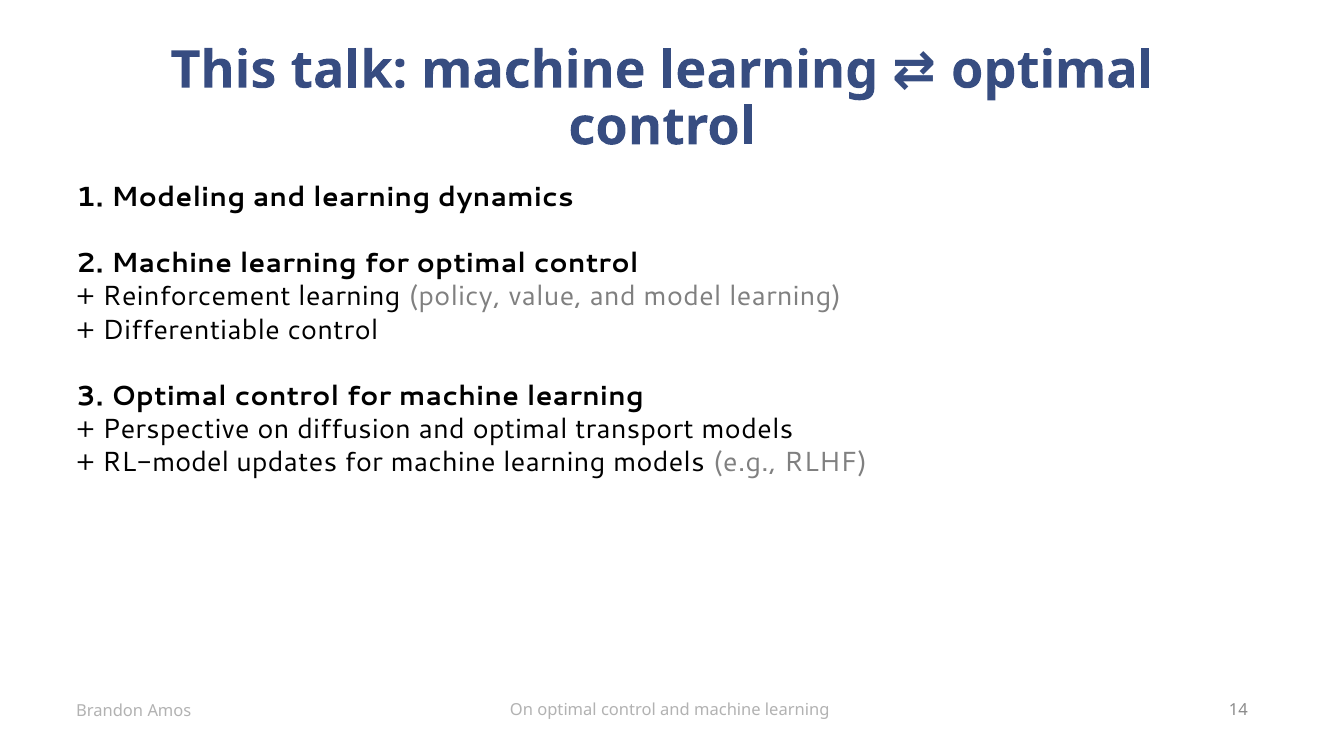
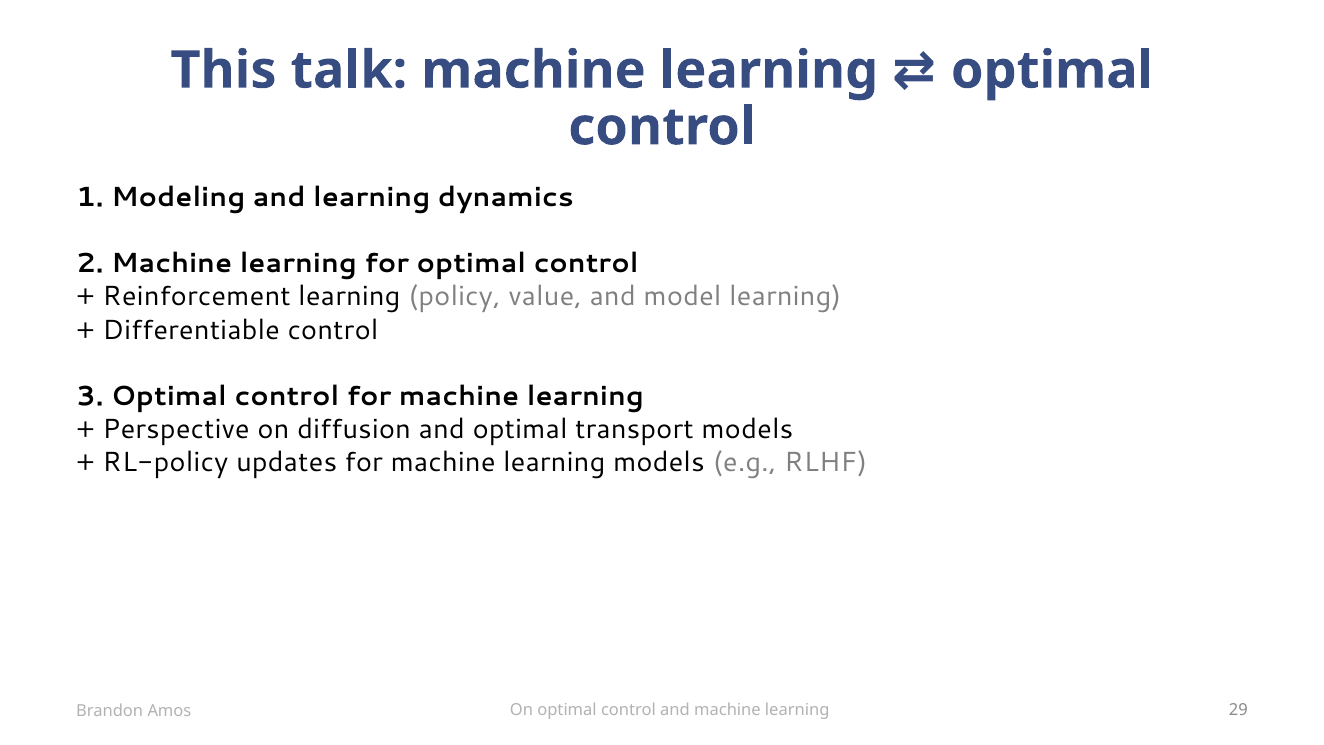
RL-model: RL-model -> RL-policy
14: 14 -> 29
